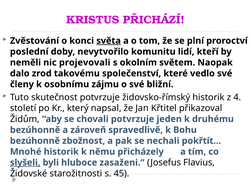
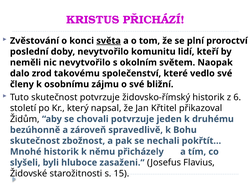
nic projevovali: projevovali -> nevytvořilo
4: 4 -> 6
bezúhonně at (35, 141): bezúhonně -> skutečnost
slyšeli underline: present -> none
45: 45 -> 15
